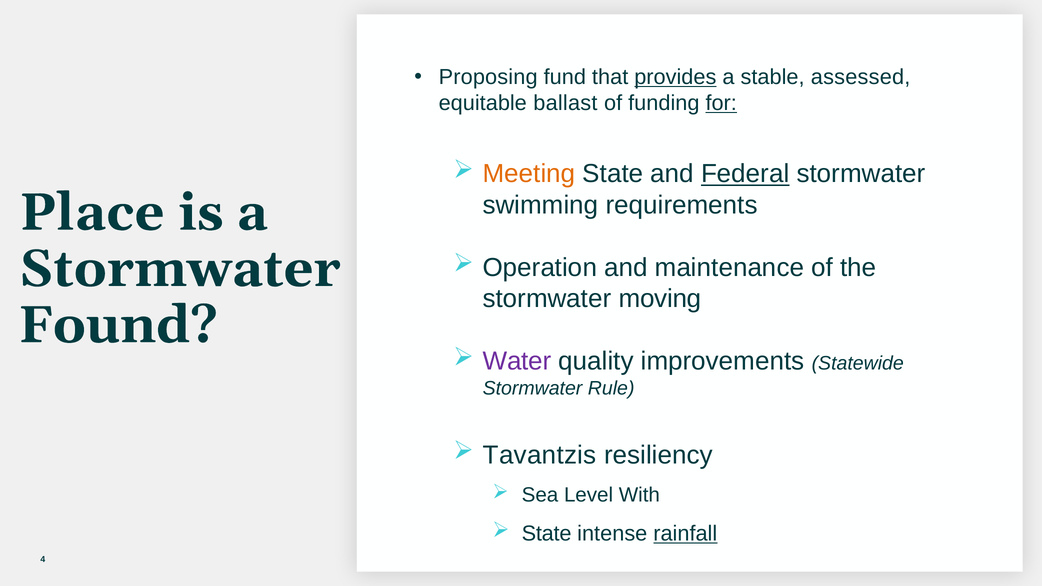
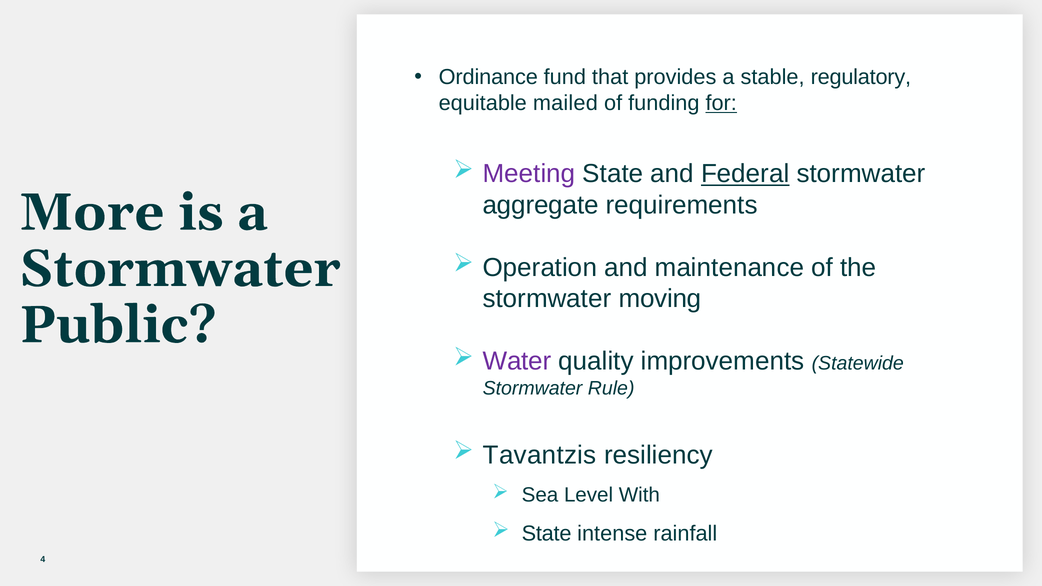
Proposing: Proposing -> Ordinance
provides underline: present -> none
assessed: assessed -> regulatory
ballast: ballast -> mailed
Meeting colour: orange -> purple
swimming: swimming -> aggregate
Place: Place -> More
Found: Found -> Public
rainfall underline: present -> none
